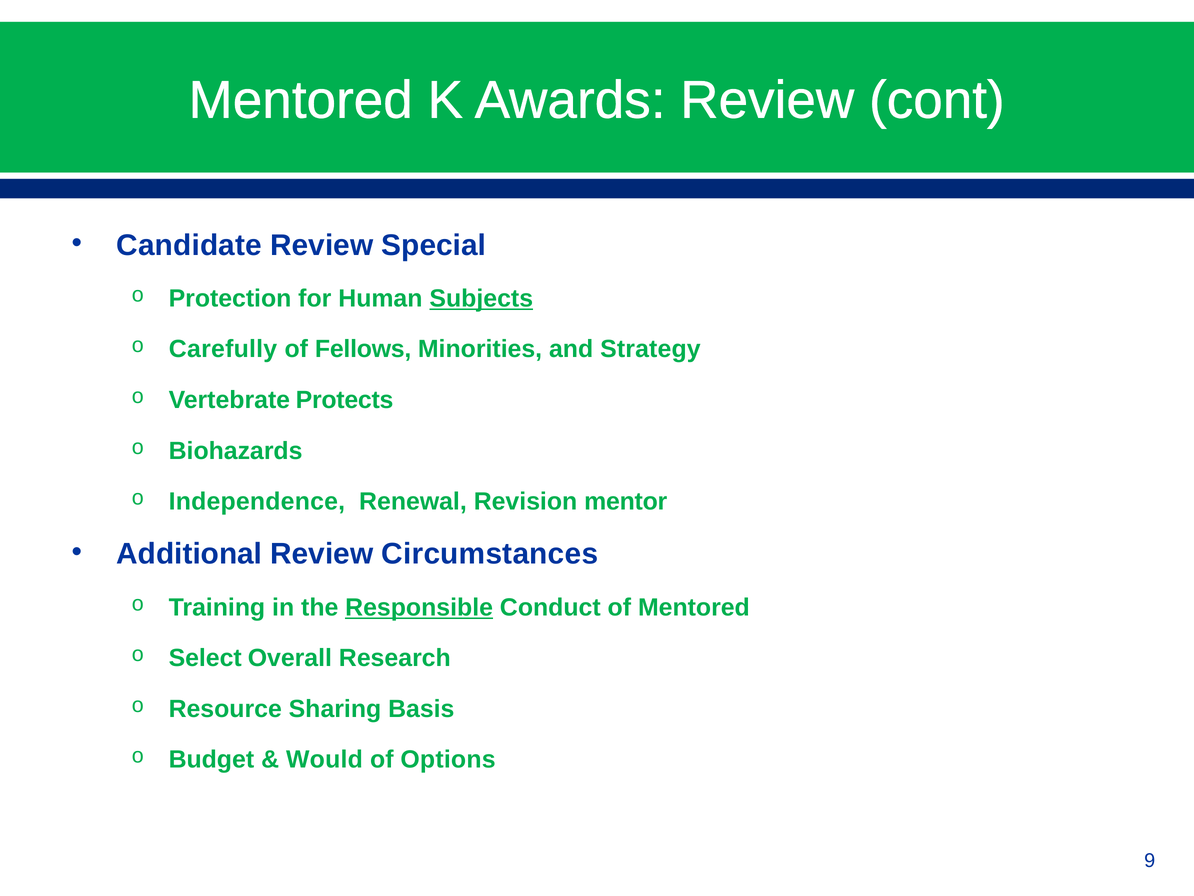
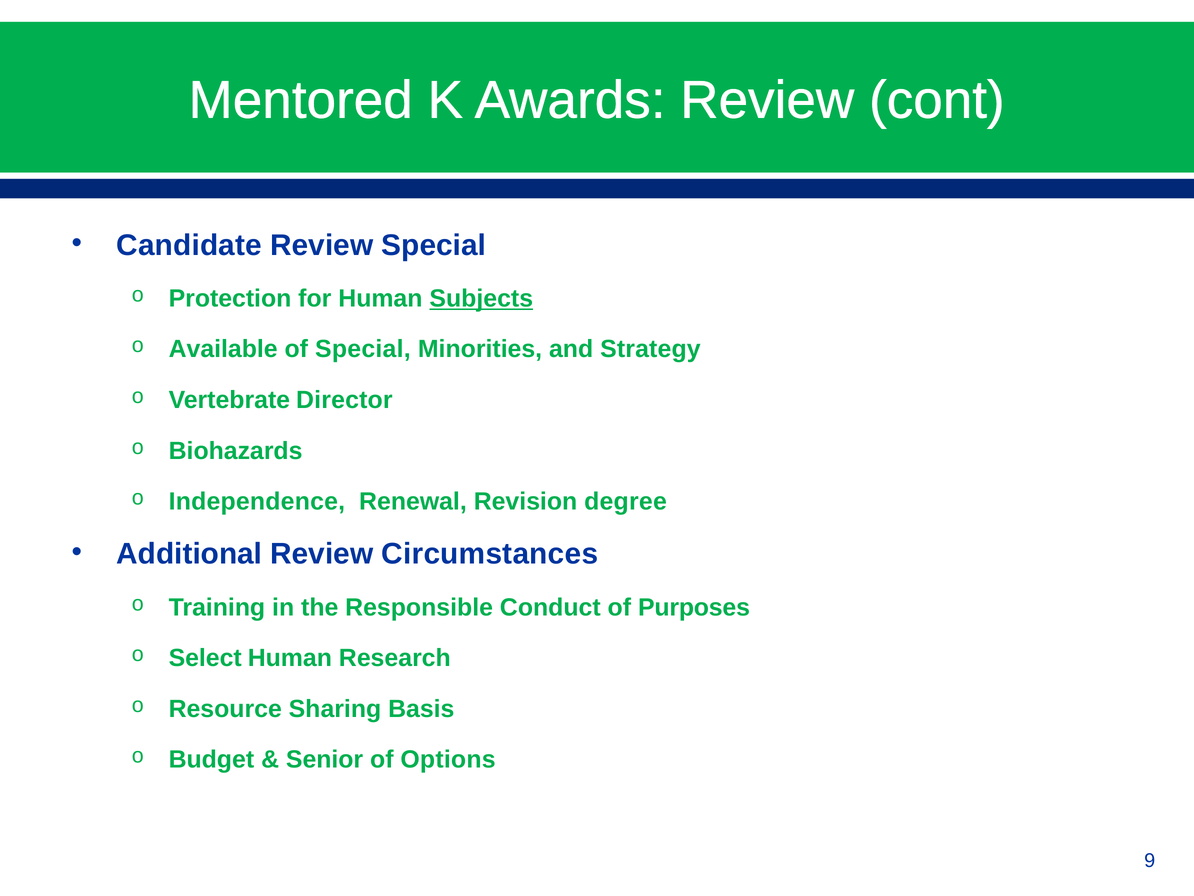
Carefully: Carefully -> Available
of Fellows: Fellows -> Special
Protects: Protects -> Director
mentor: mentor -> degree
Responsible underline: present -> none
of Mentored: Mentored -> Purposes
Select Overall: Overall -> Human
Would: Would -> Senior
